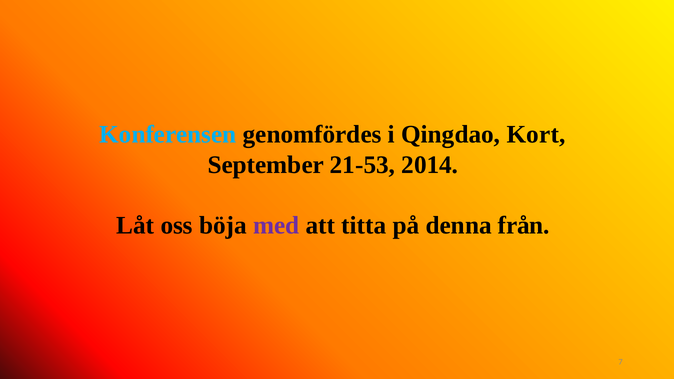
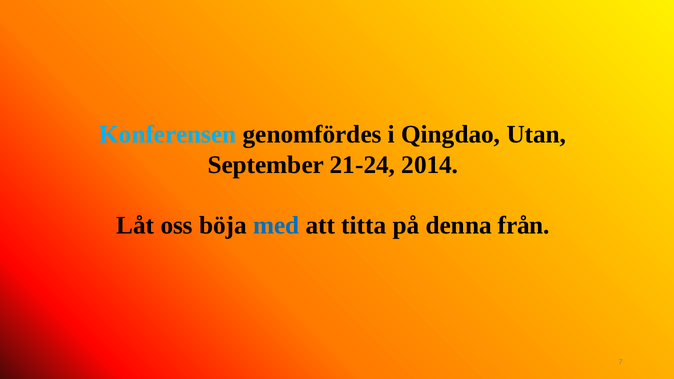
Kort: Kort -> Utan
21-53: 21-53 -> 21-24
med colour: purple -> blue
